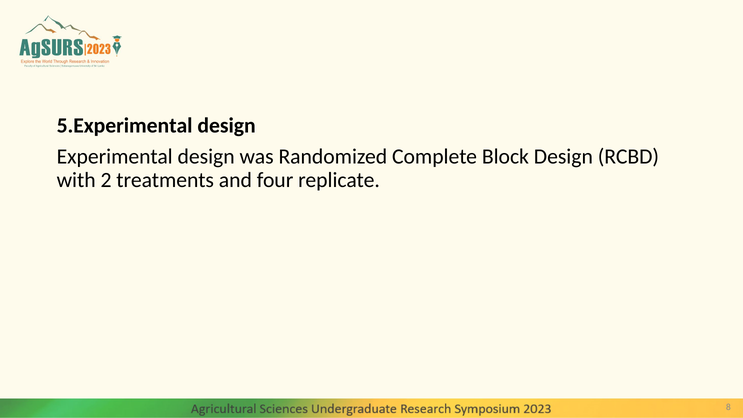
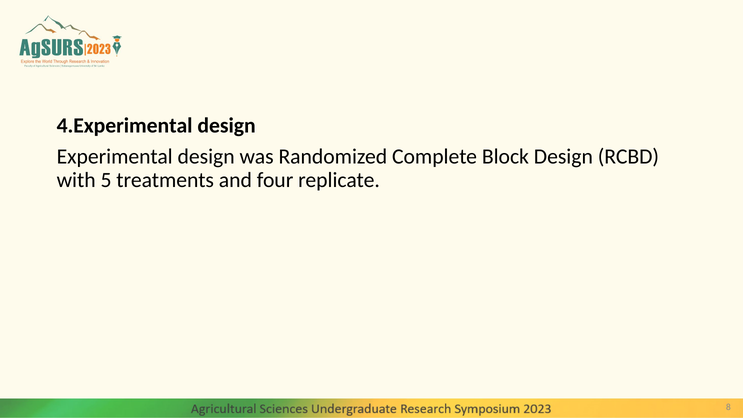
5.Experimental: 5.Experimental -> 4.Experimental
2: 2 -> 5
